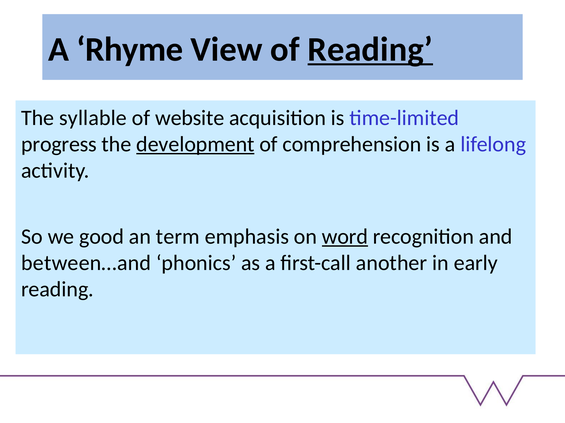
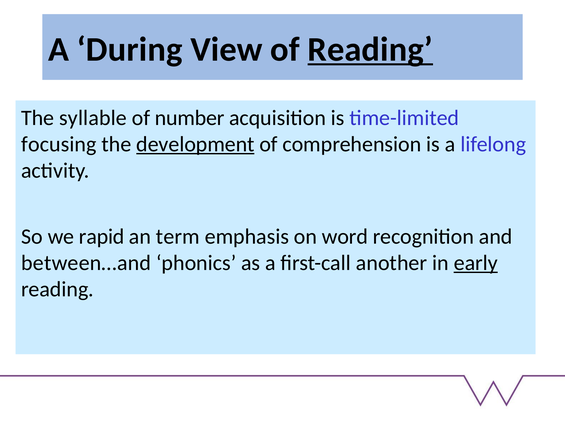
Rhyme: Rhyme -> During
website: website -> number
progress: progress -> focusing
good: good -> rapid
word underline: present -> none
early underline: none -> present
